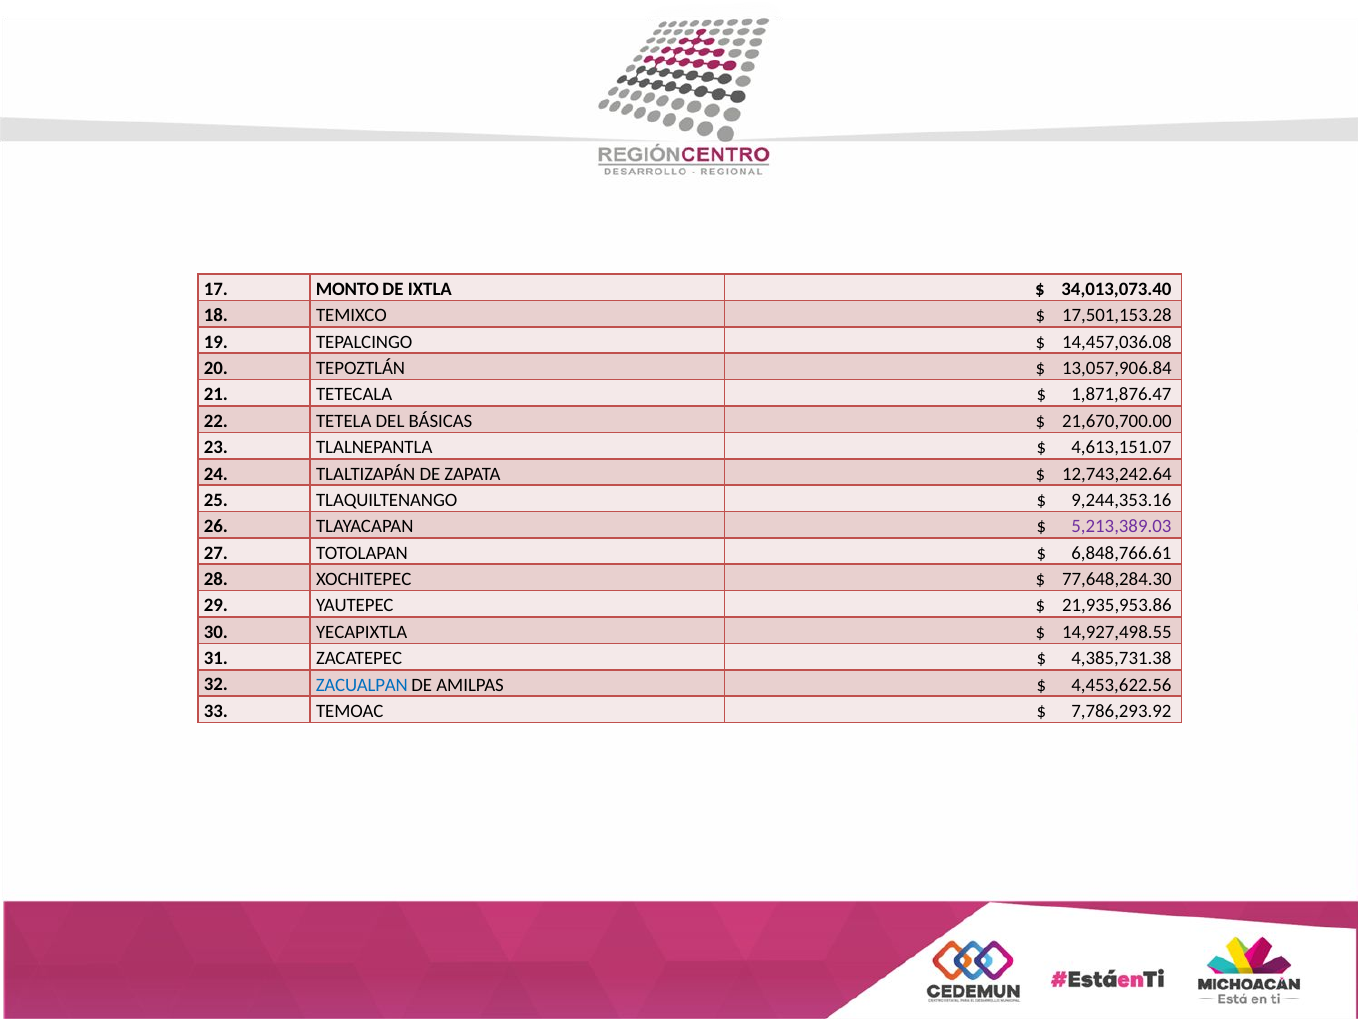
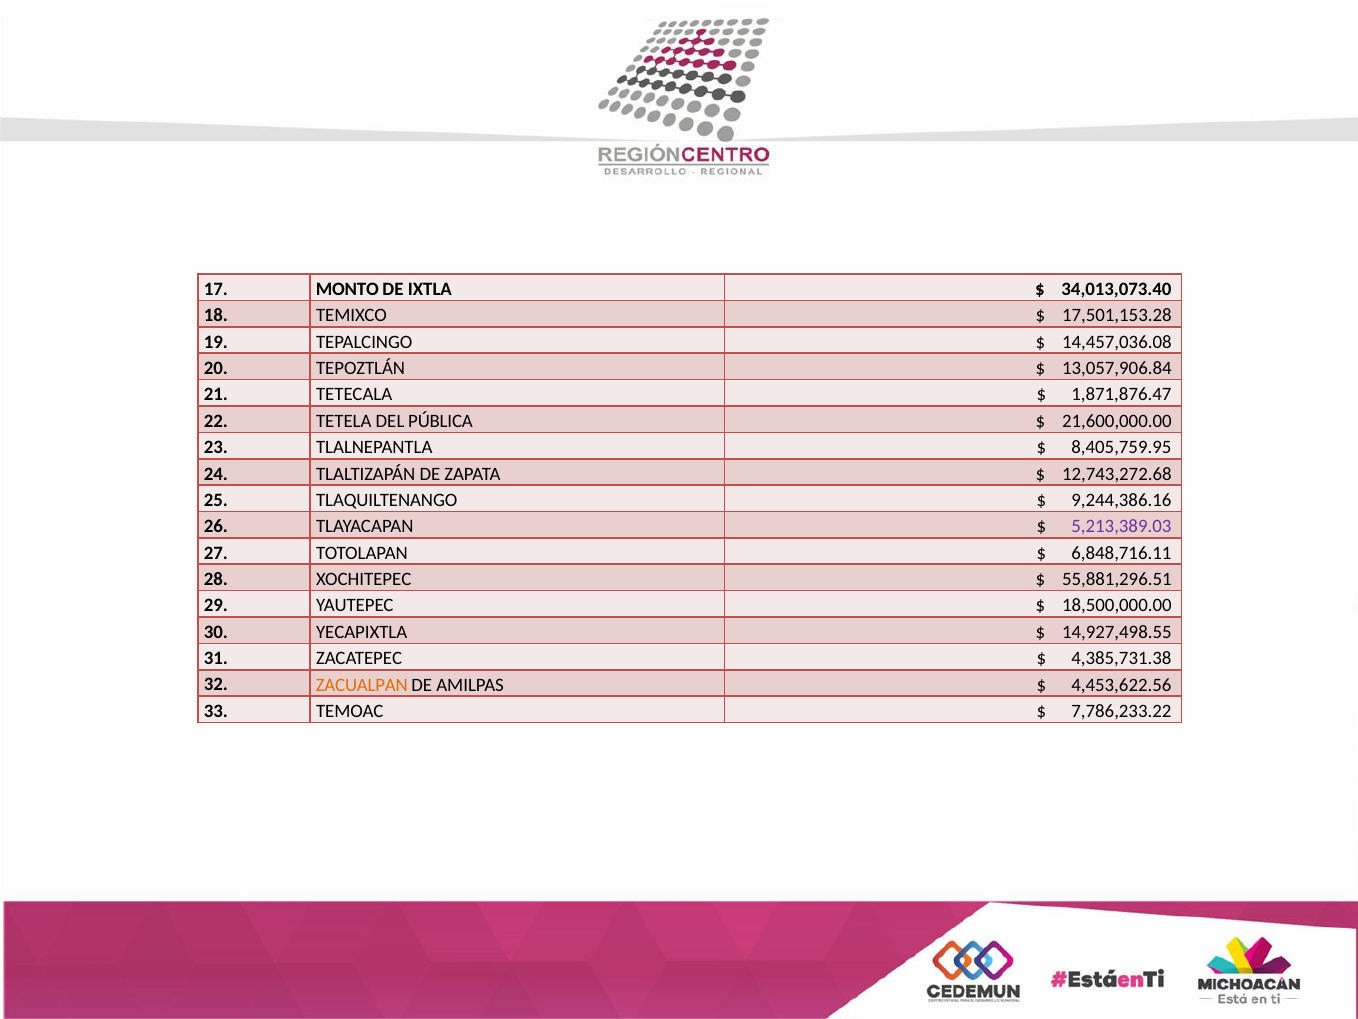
BÁSICAS: BÁSICAS -> PÚBLICA
21,670,700.00: 21,670,700.00 -> 21,600,000.00
4,613,151.07: 4,613,151.07 -> 8,405,759.95
12,743,242.64: 12,743,242.64 -> 12,743,272.68
9,244,353.16: 9,244,353.16 -> 9,244,386.16
6,848,766.61: 6,848,766.61 -> 6,848,716.11
77,648,284.30: 77,648,284.30 -> 55,881,296.51
21,935,953.86: 21,935,953.86 -> 18,500,000.00
ZACUALPAN colour: blue -> orange
7,786,293.92: 7,786,293.92 -> 7,786,233.22
